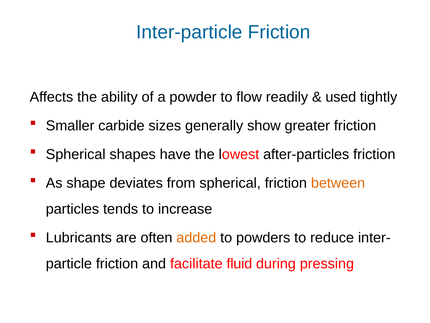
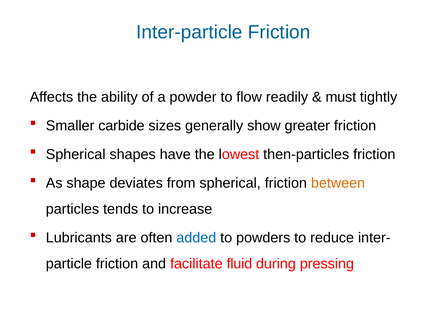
used: used -> must
after-particles: after-particles -> then-particles
added colour: orange -> blue
